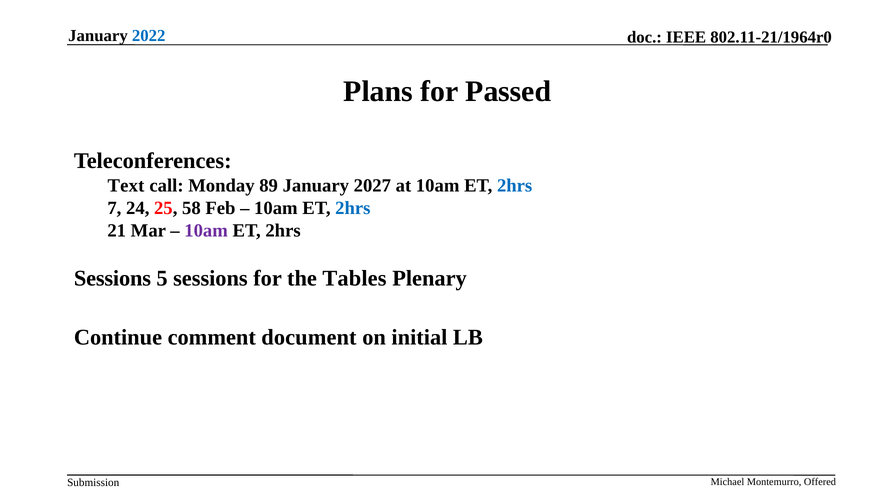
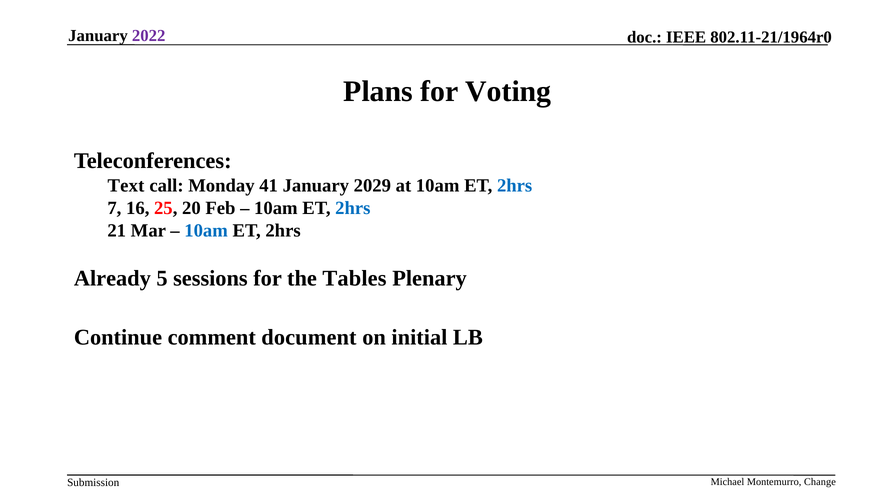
2022 colour: blue -> purple
Passed: Passed -> Voting
89: 89 -> 41
2027: 2027 -> 2029
24: 24 -> 16
58: 58 -> 20
10am at (206, 231) colour: purple -> blue
Sessions at (112, 279): Sessions -> Already
Offered: Offered -> Change
